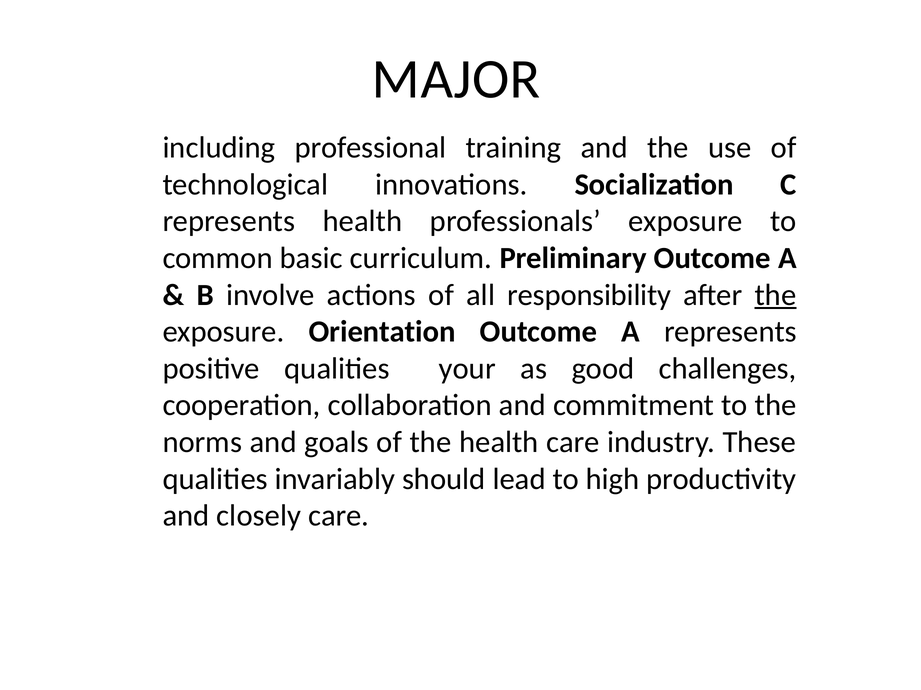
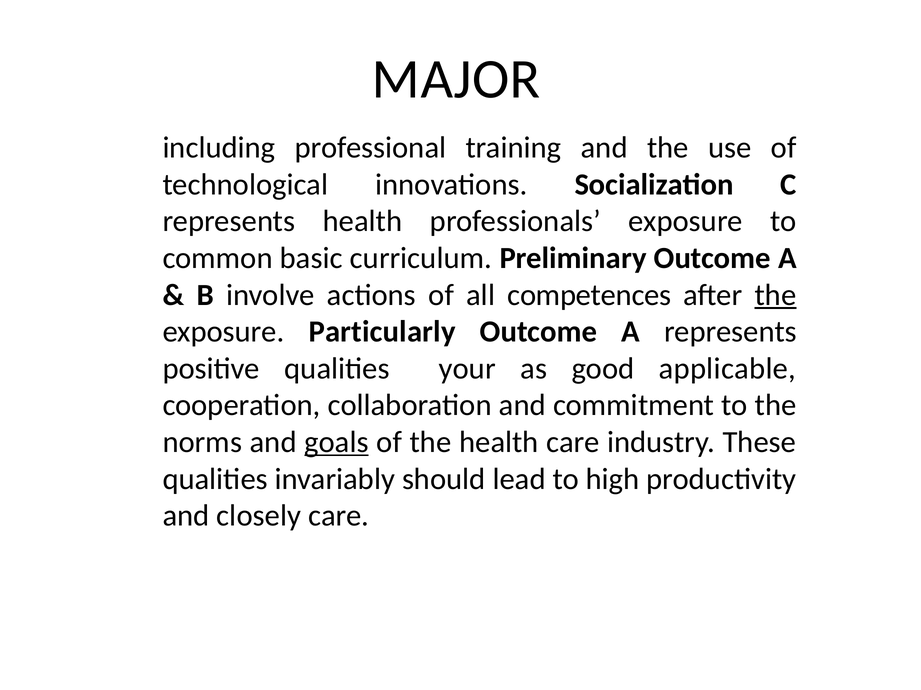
responsibility: responsibility -> competences
Orientation: Orientation -> Particularly
challenges: challenges -> applicable
goals underline: none -> present
